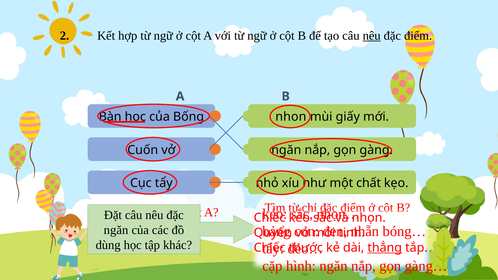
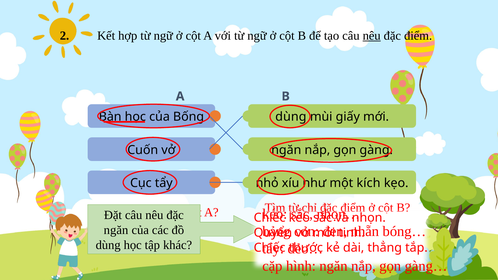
nhọn at (291, 117): nhọn -> dùng
chất: chất -> kích
thẳng underline: present -> none
